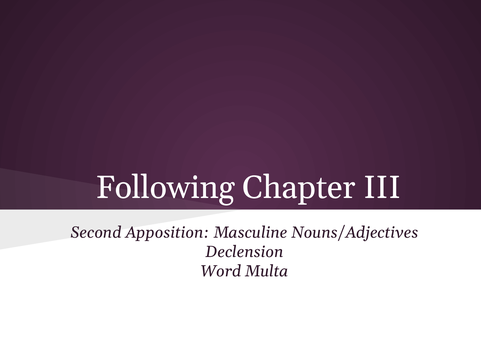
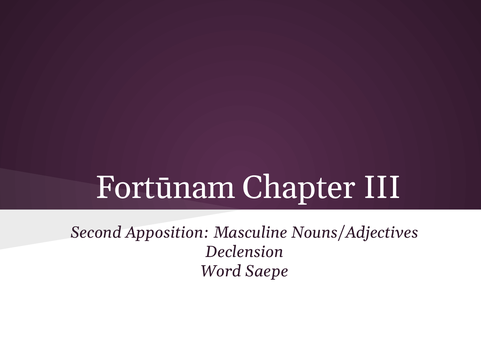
Following: Following -> Fortūnam
Multa: Multa -> Saepe
